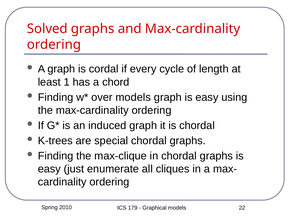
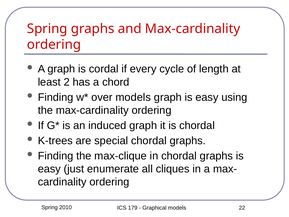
Solved at (47, 29): Solved -> Spring
1: 1 -> 2
